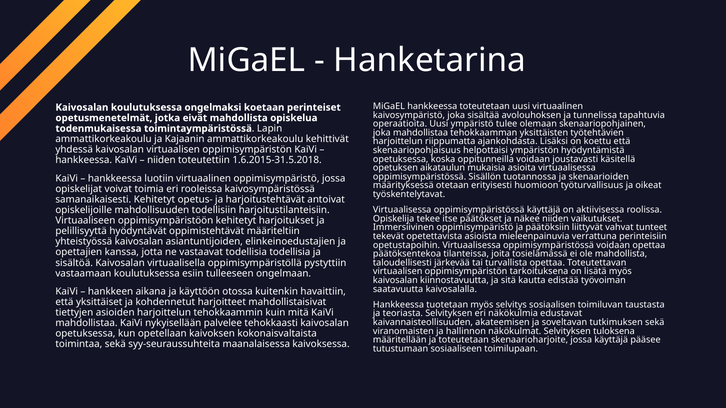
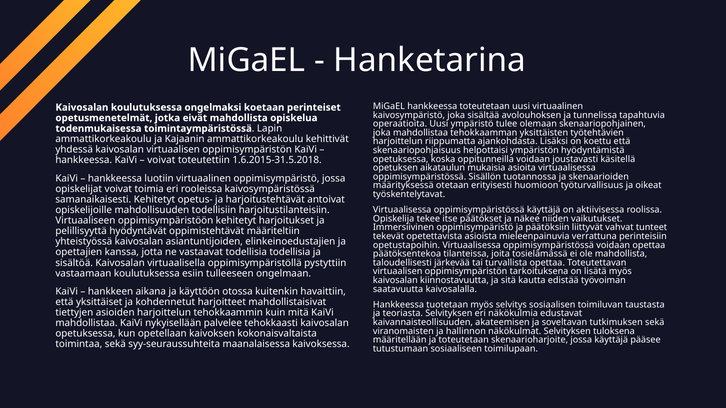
niiden at (161, 160): niiden -> voivat
